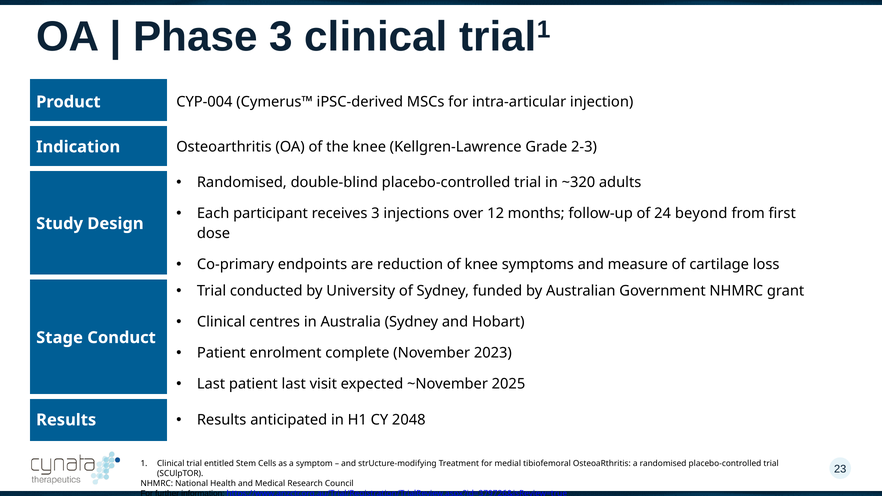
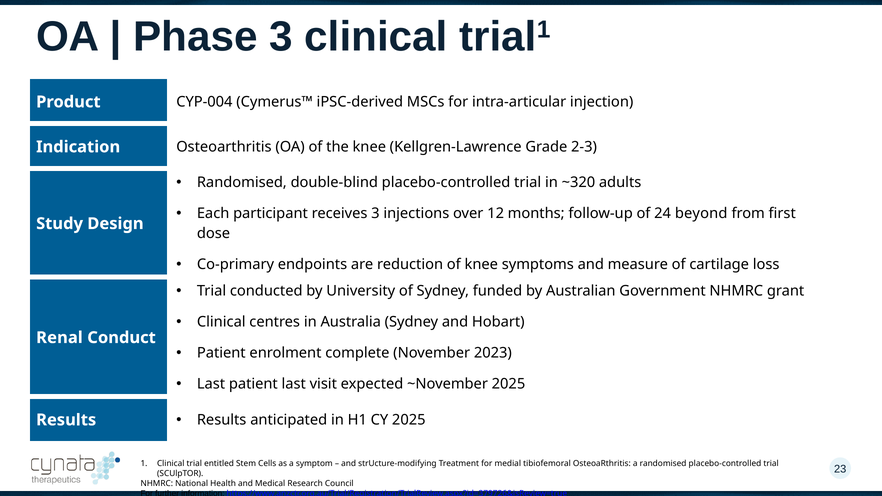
Stage: Stage -> Renal
CY 2048: 2048 -> 2025
